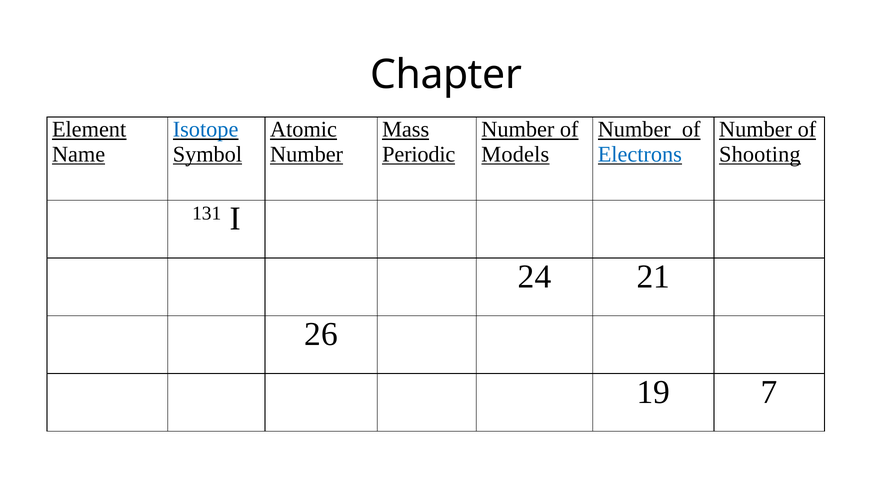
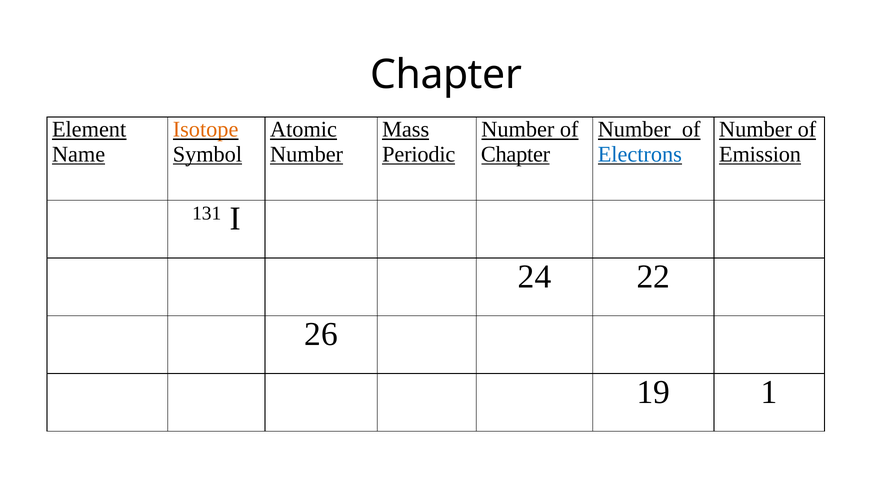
Isotope colour: blue -> orange
Models at (515, 154): Models -> Chapter
Shooting: Shooting -> Emission
21: 21 -> 22
7: 7 -> 1
